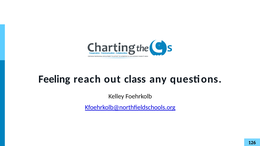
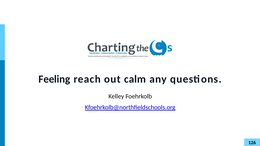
class: class -> calm
